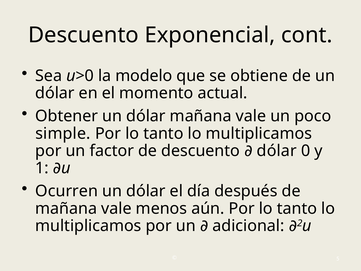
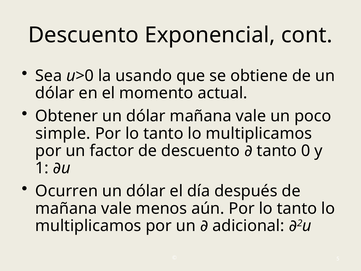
modelo: modelo -> usando
dólar at (277, 151): dólar -> tanto
